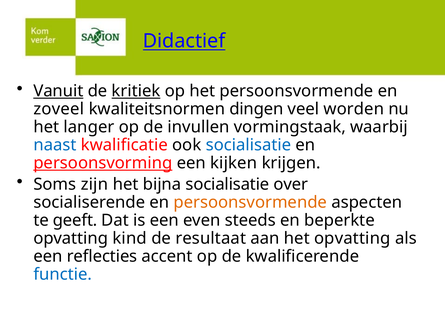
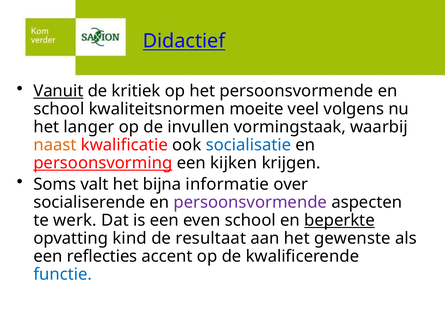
kritiek underline: present -> none
zoveel at (59, 109): zoveel -> school
dingen: dingen -> moeite
worden: worden -> volgens
naast colour: blue -> orange
zijn: zijn -> valt
bijna socialisatie: socialisatie -> informatie
persoonsvormende at (250, 203) colour: orange -> purple
geeft: geeft -> werk
even steeds: steeds -> school
beperkte underline: none -> present
het opvatting: opvatting -> gewenste
